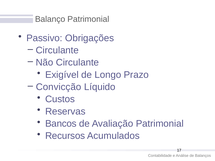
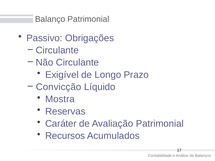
Custos: Custos -> Mostra
Bancos: Bancos -> Caráter
